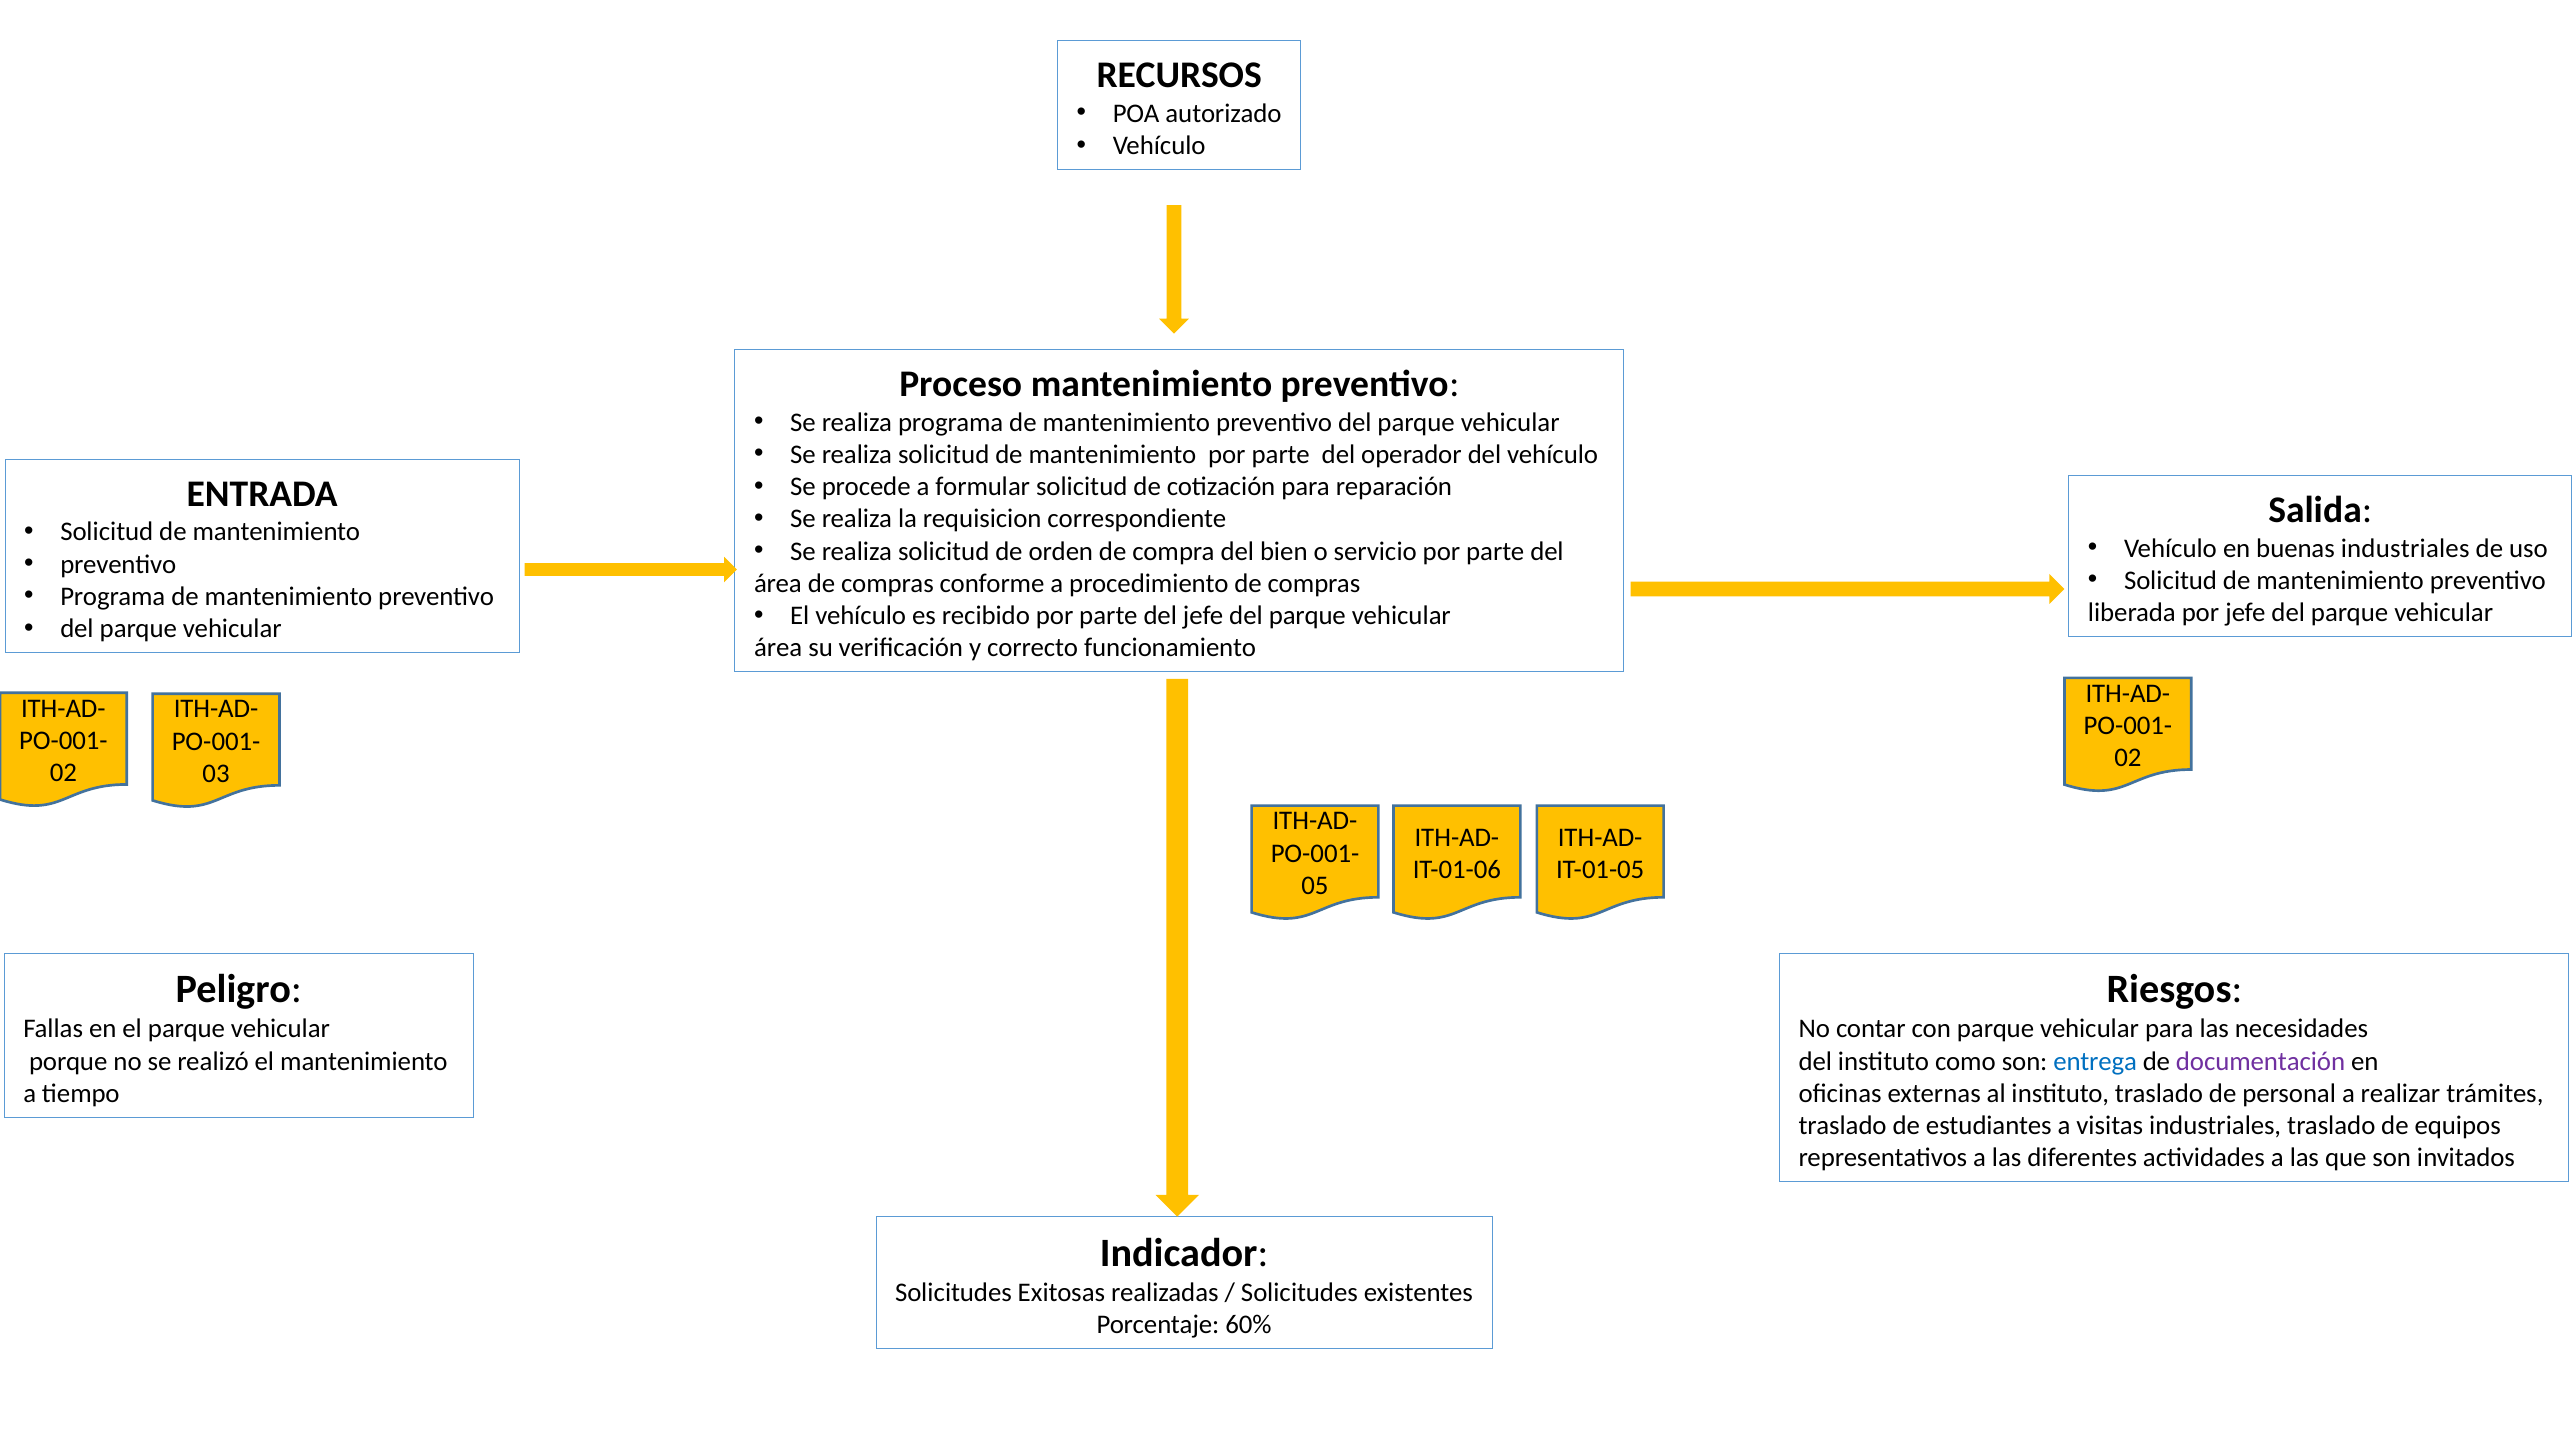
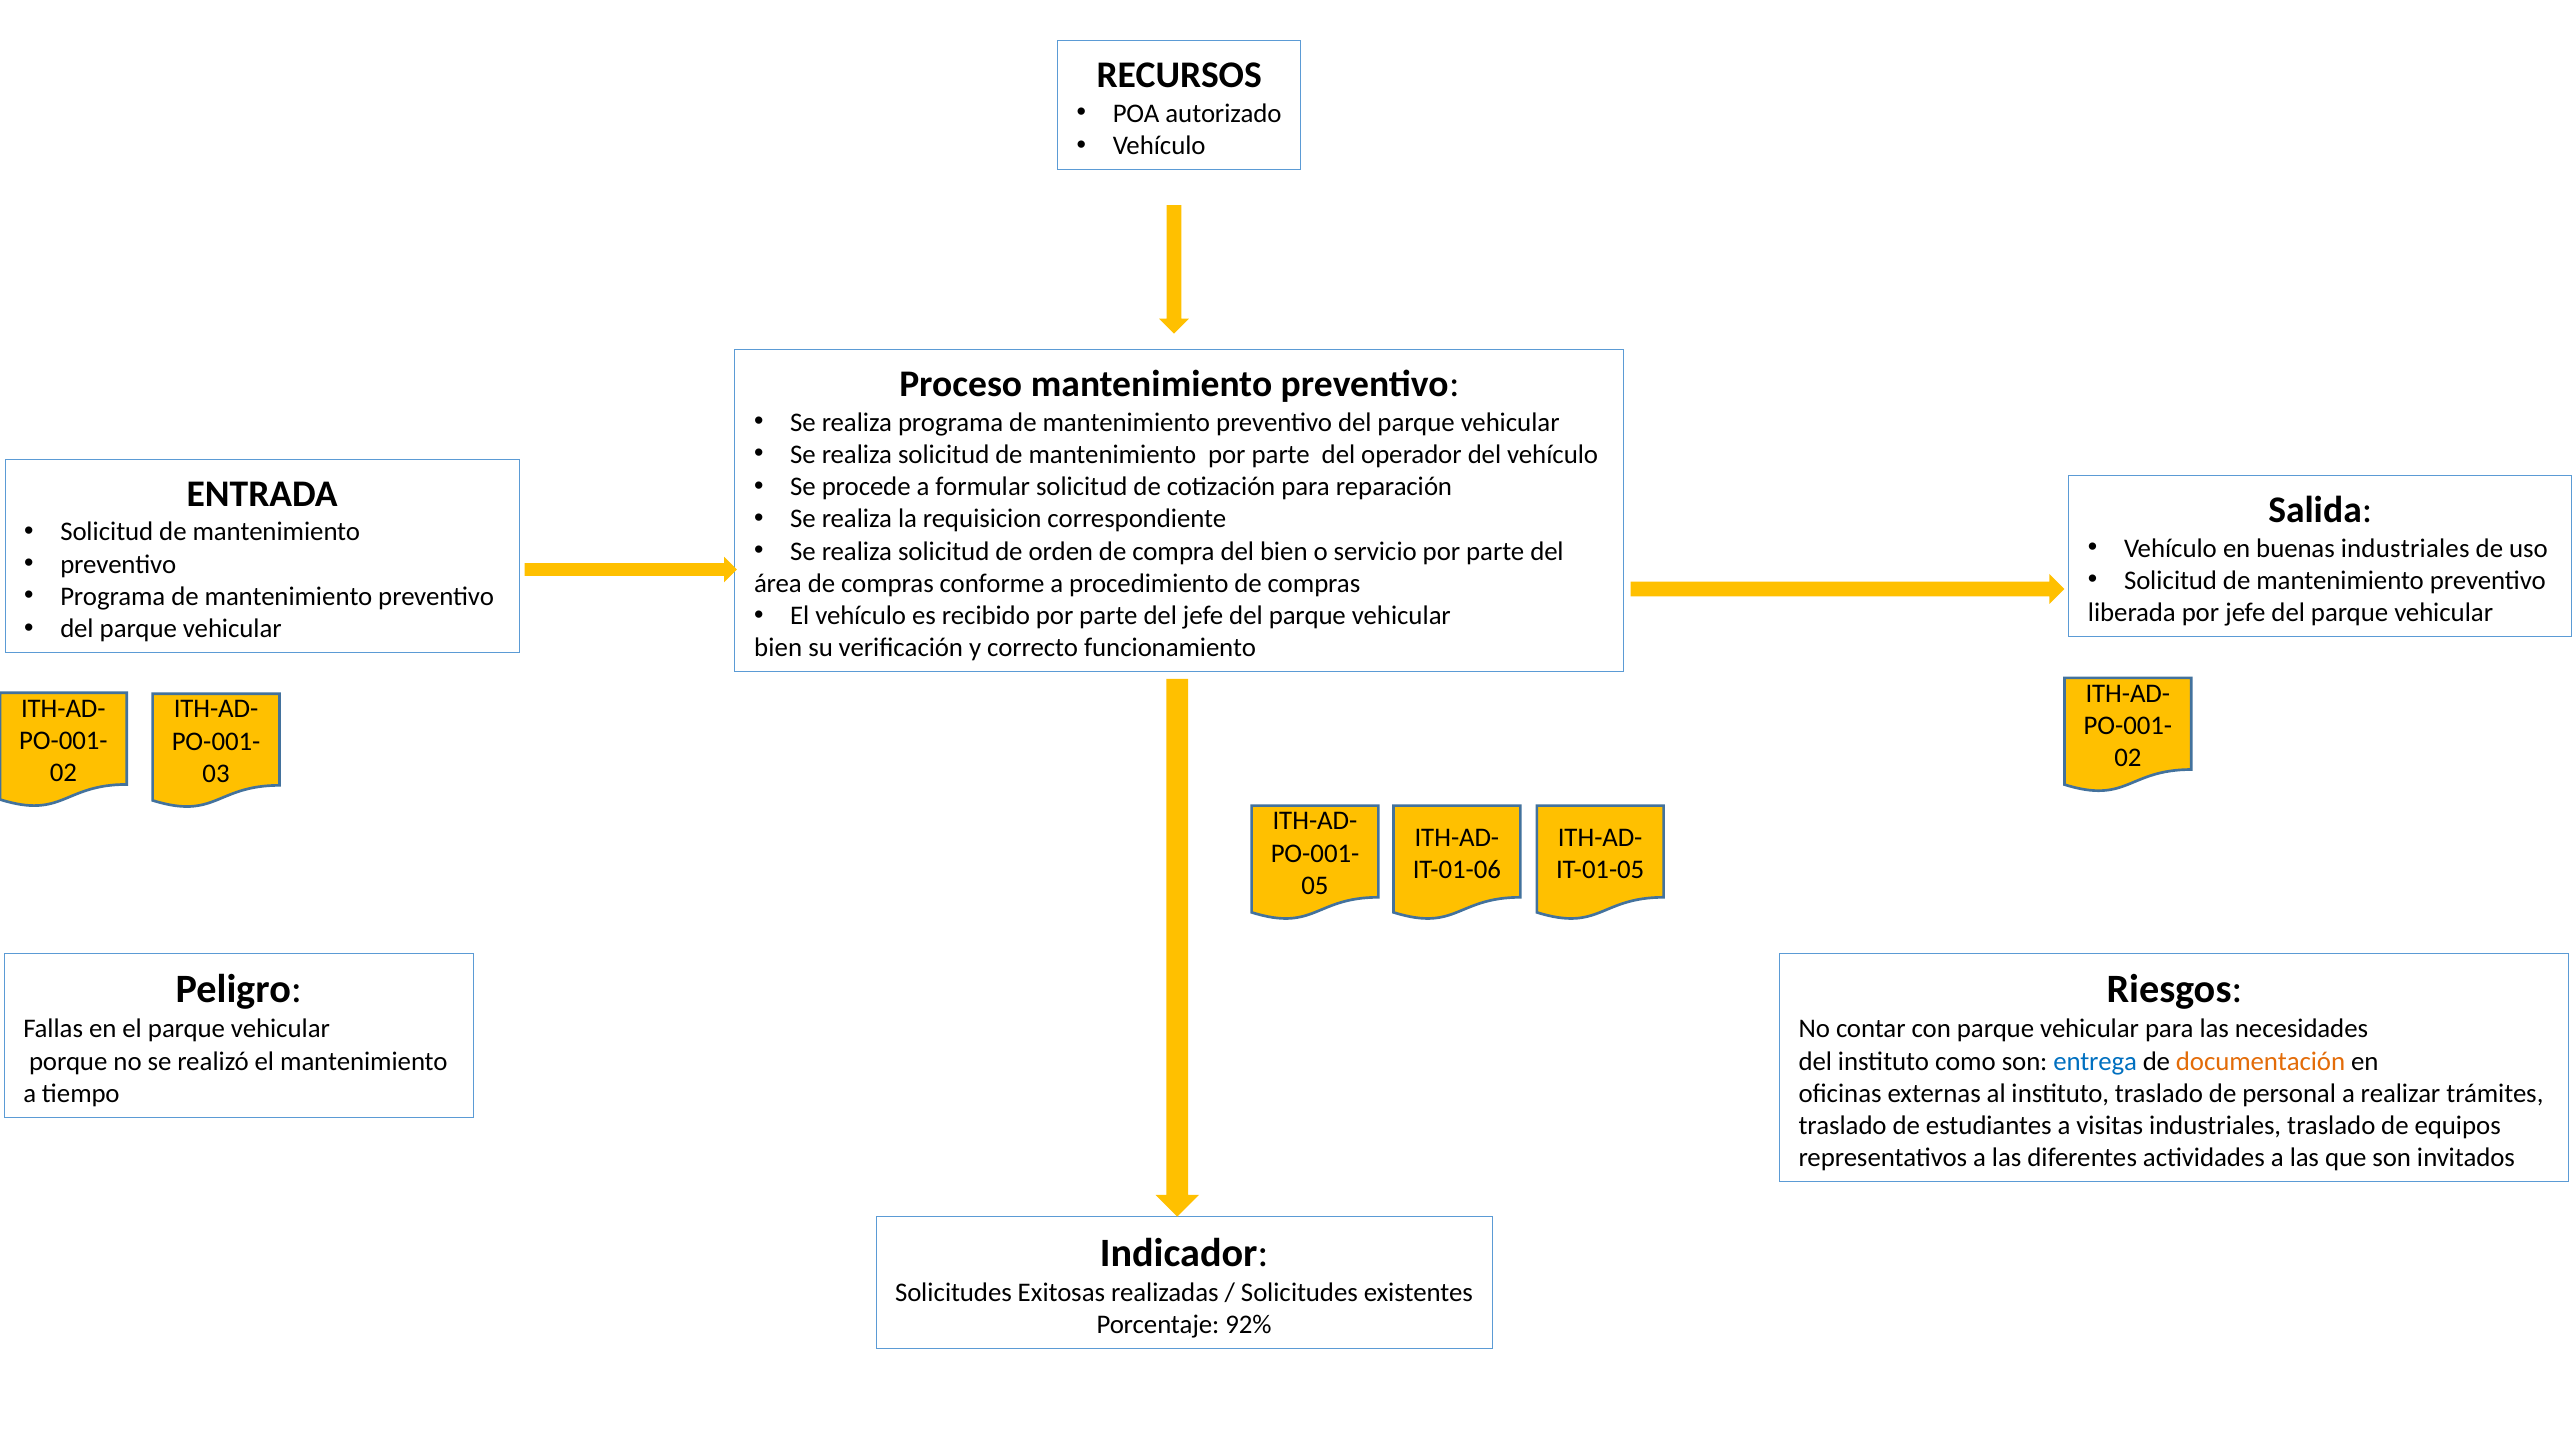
área at (778, 648): área -> bien
documentación colour: purple -> orange
60%: 60% -> 92%
